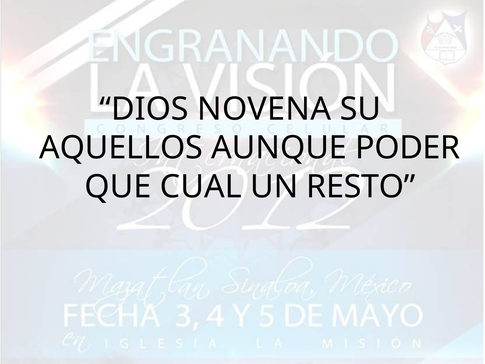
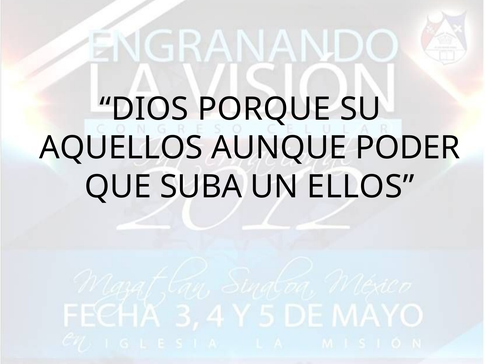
NOVENA: NOVENA -> PORQUE
CUAL: CUAL -> SUBA
RESTO: RESTO -> ELLOS
